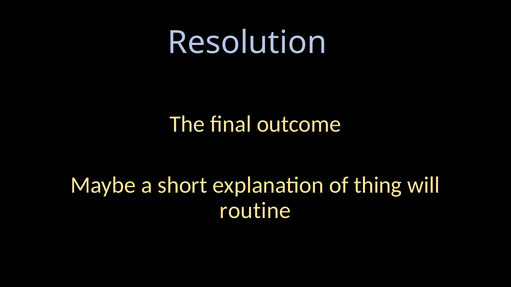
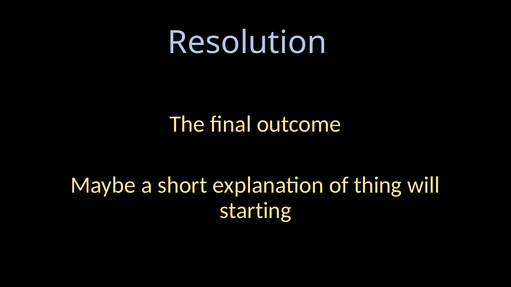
routine: routine -> starting
